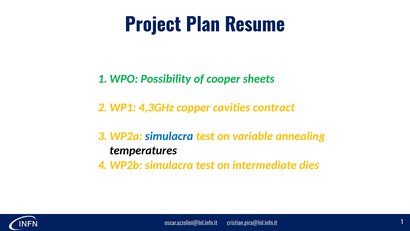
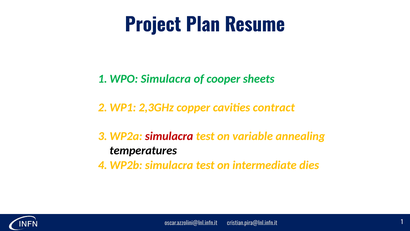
Possibility at (166, 79): Possibility -> Simulacra
4,3GHz: 4,3GHz -> 2,3GHz
simulacra at (169, 136) colour: blue -> red
